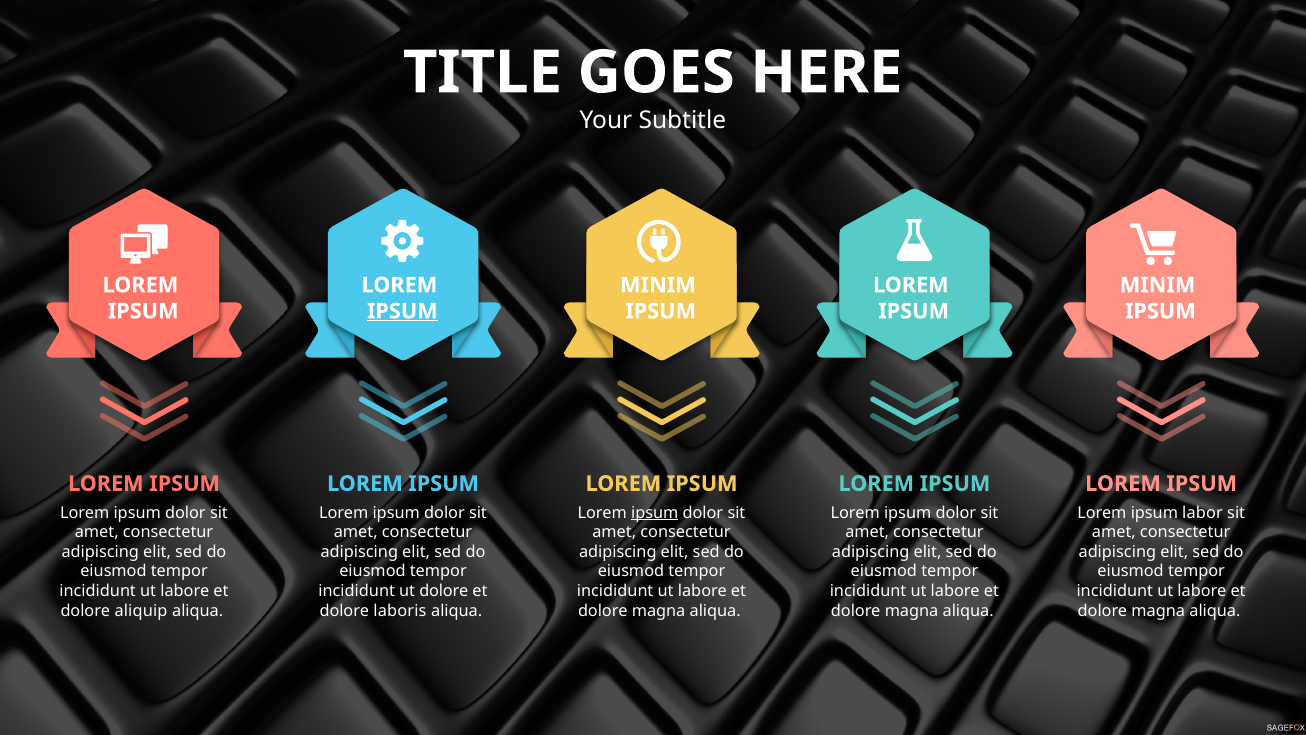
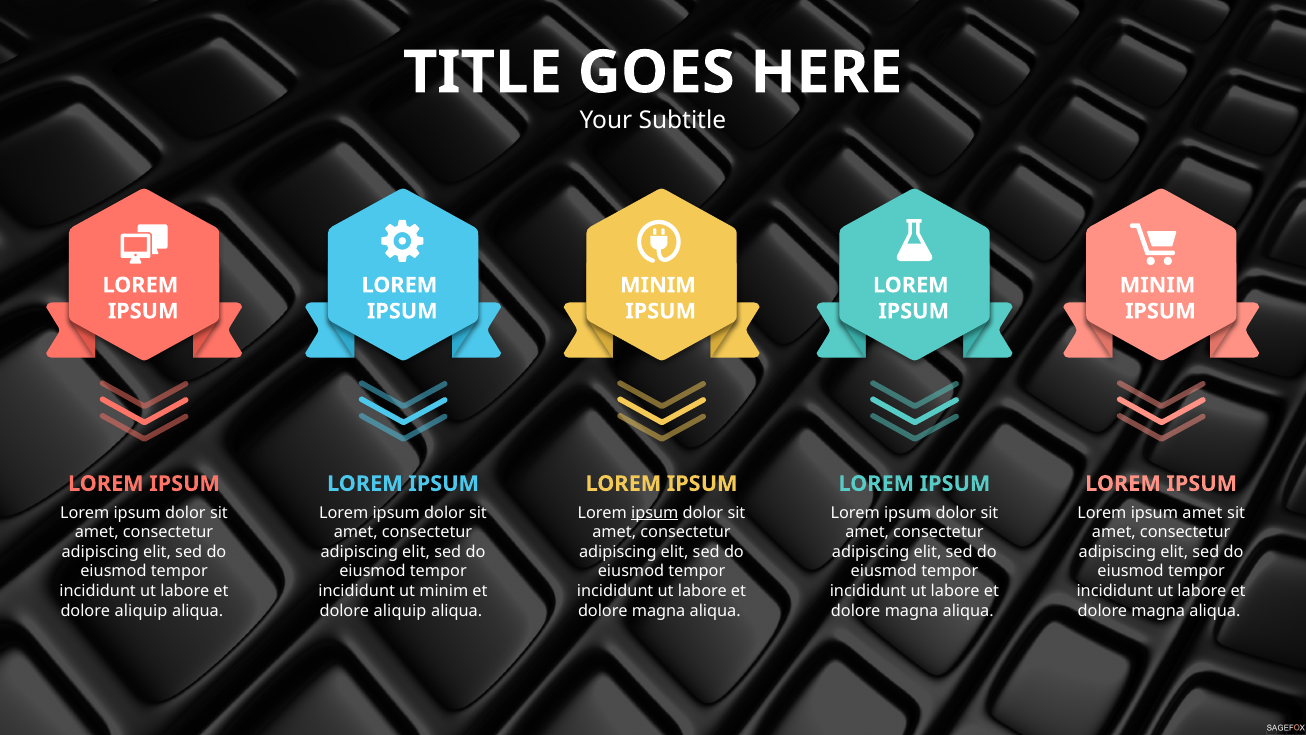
IPSUM at (402, 311) underline: present -> none
ipsum labor: labor -> amet
ut dolore: dolore -> minim
laboris at (400, 610): laboris -> aliquip
